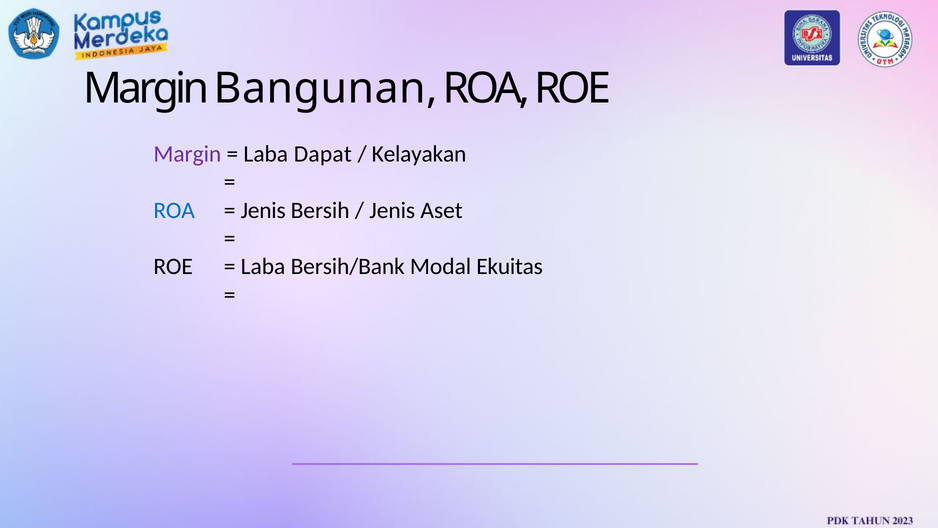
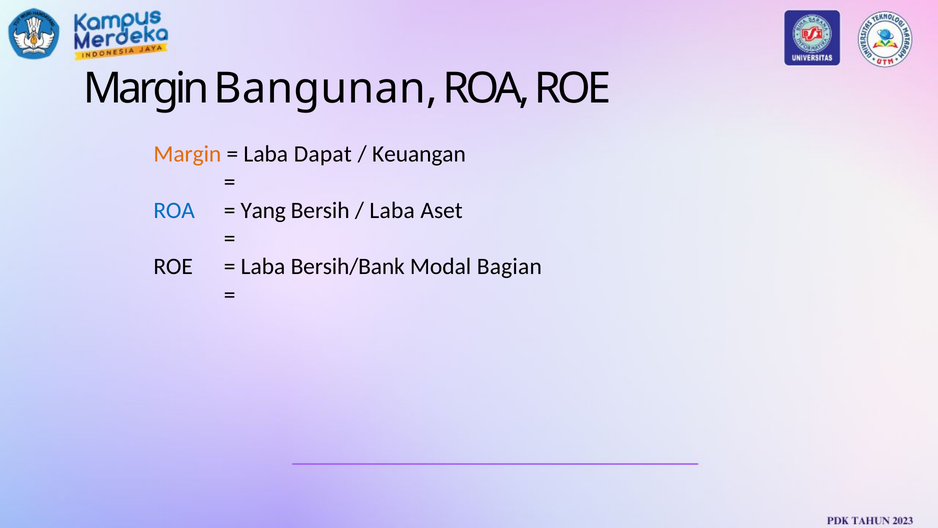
Margin at (187, 154) colour: purple -> orange
Kelayakan: Kelayakan -> Keuangan
Jenis at (263, 210): Jenis -> Yang
Jenis at (392, 210): Jenis -> Laba
Ekuitas: Ekuitas -> Bagian
